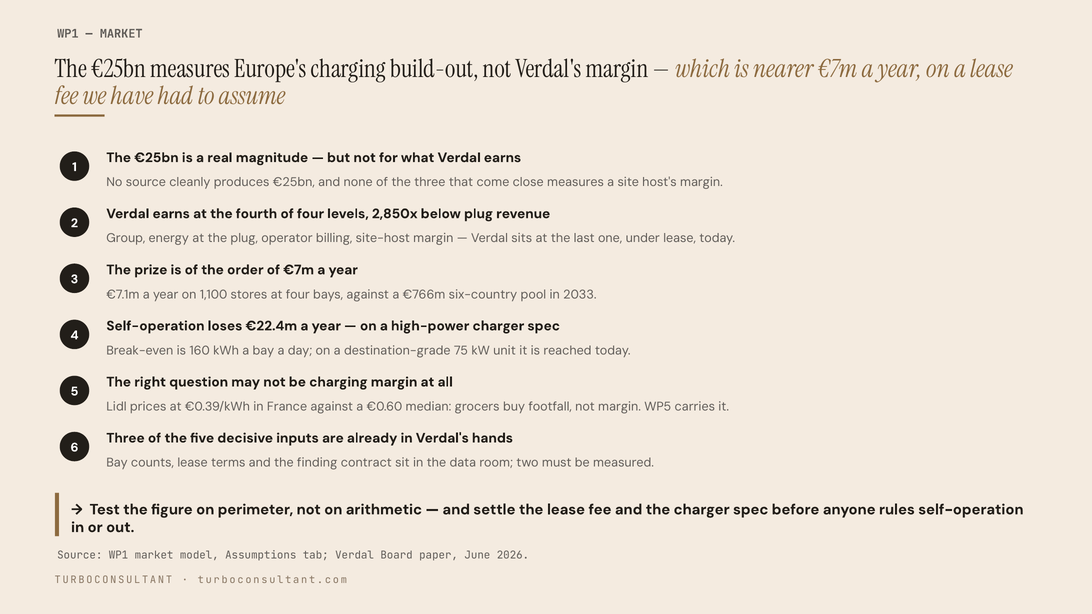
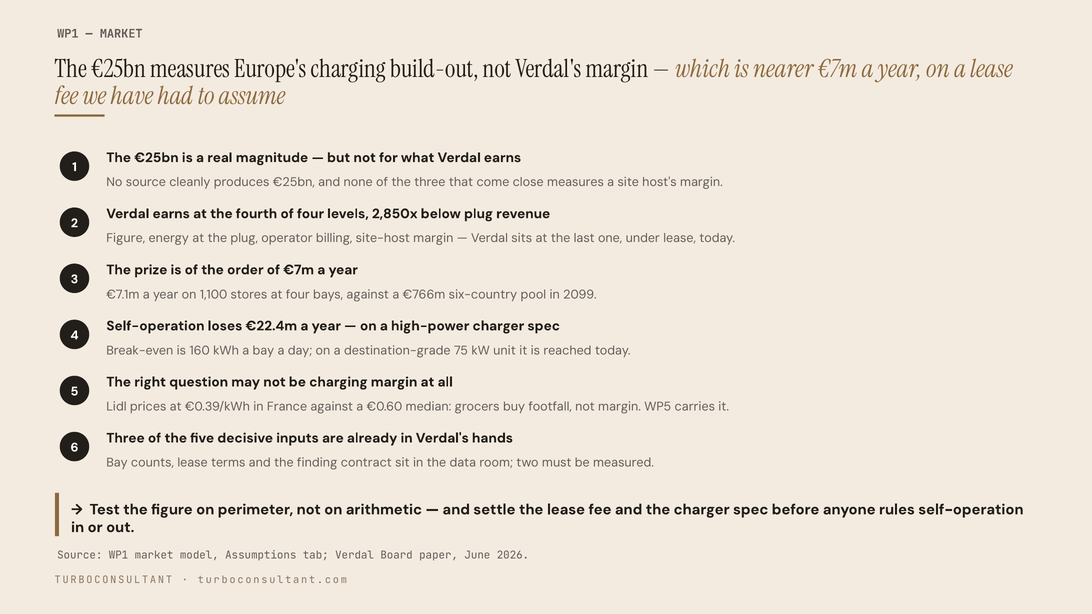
Group at (126, 238): Group -> Figure
2033: 2033 -> 2099
